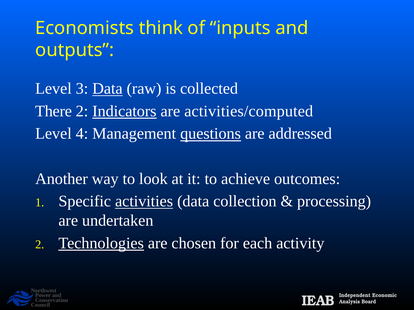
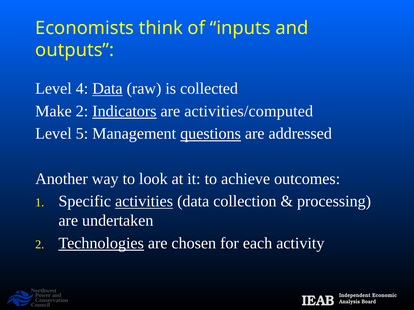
3: 3 -> 4
There: There -> Make
4: 4 -> 5
